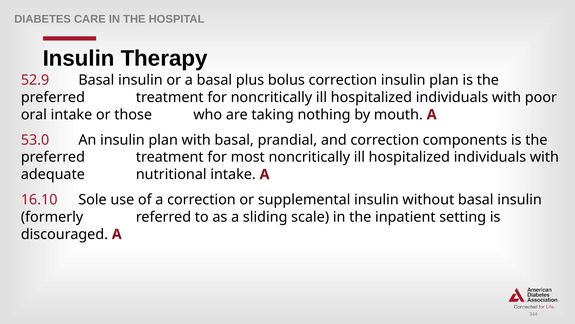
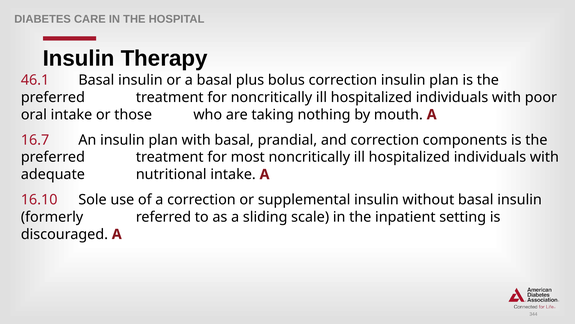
52.9: 52.9 -> 46.1
53.0: 53.0 -> 16.7
